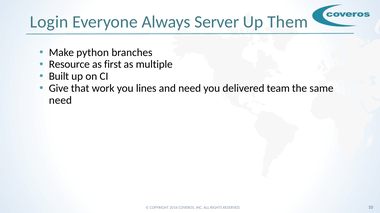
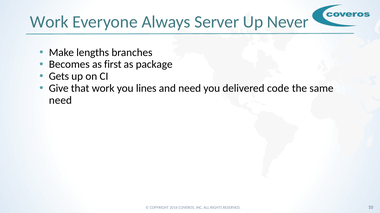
Login at (49, 22): Login -> Work
Them: Them -> Never
python: python -> lengths
Resource: Resource -> Becomes
multiple: multiple -> package
Built: Built -> Gets
team: team -> code
